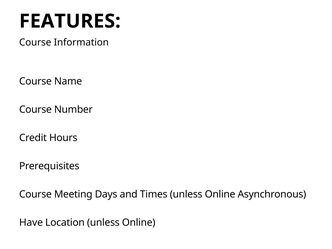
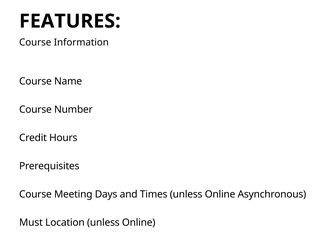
Have: Have -> Must
